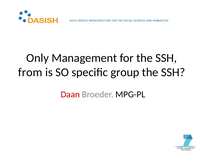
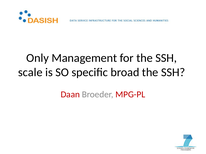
from: from -> scale
group: group -> broad
MPG-PL colour: black -> red
